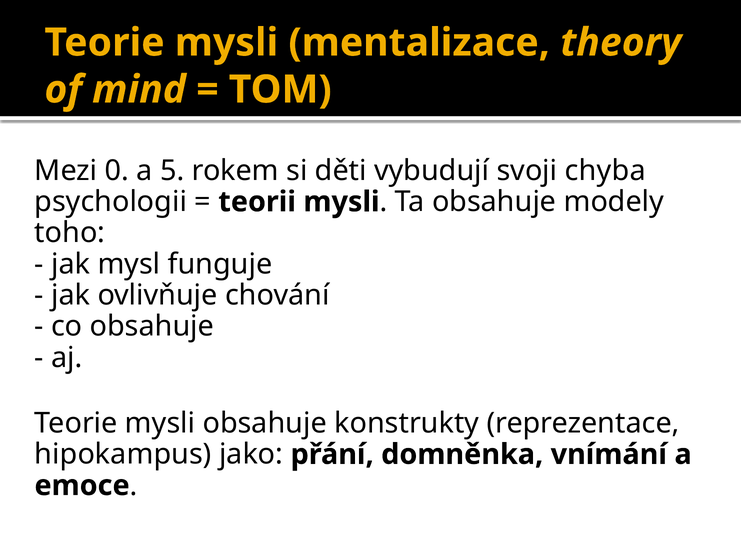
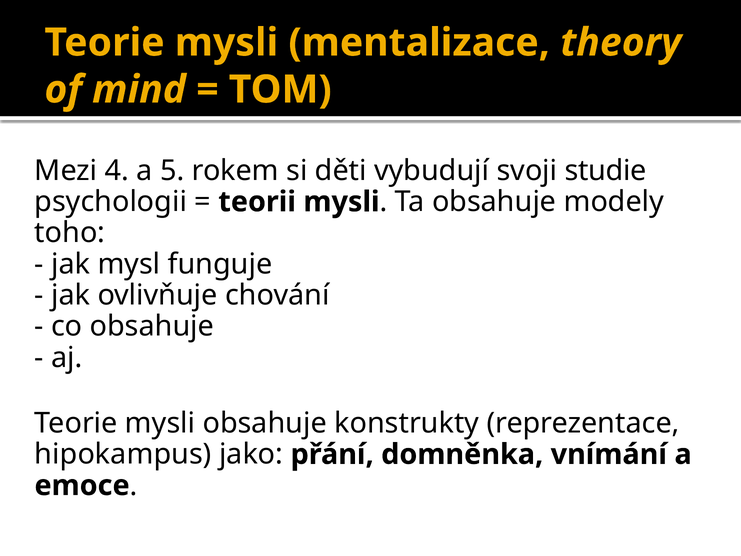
0: 0 -> 4
chyba: chyba -> studie
